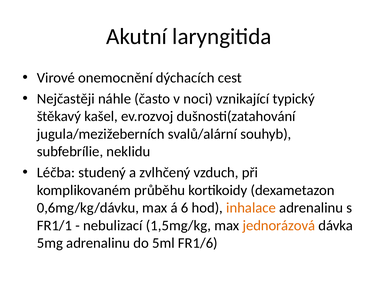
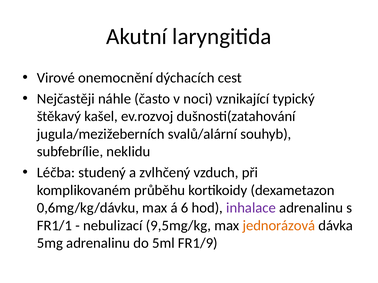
inhalace colour: orange -> purple
1,5mg/kg: 1,5mg/kg -> 9,5mg/kg
FR1/6: FR1/6 -> FR1/9
